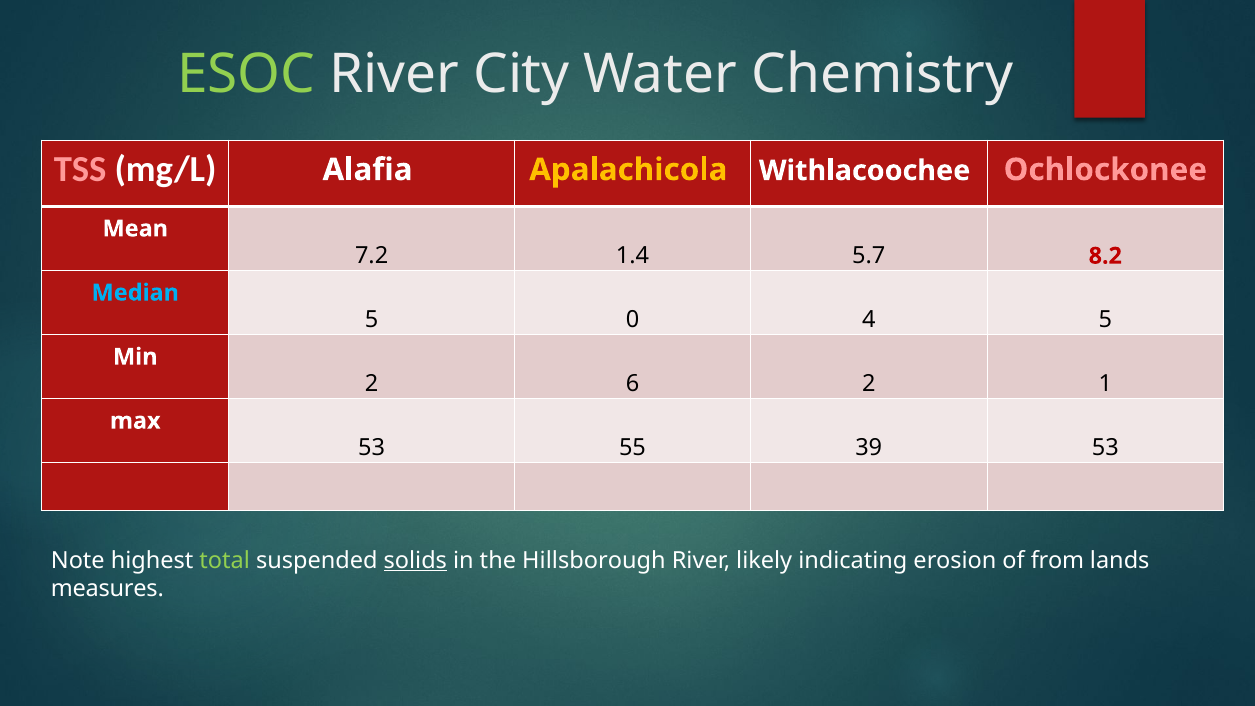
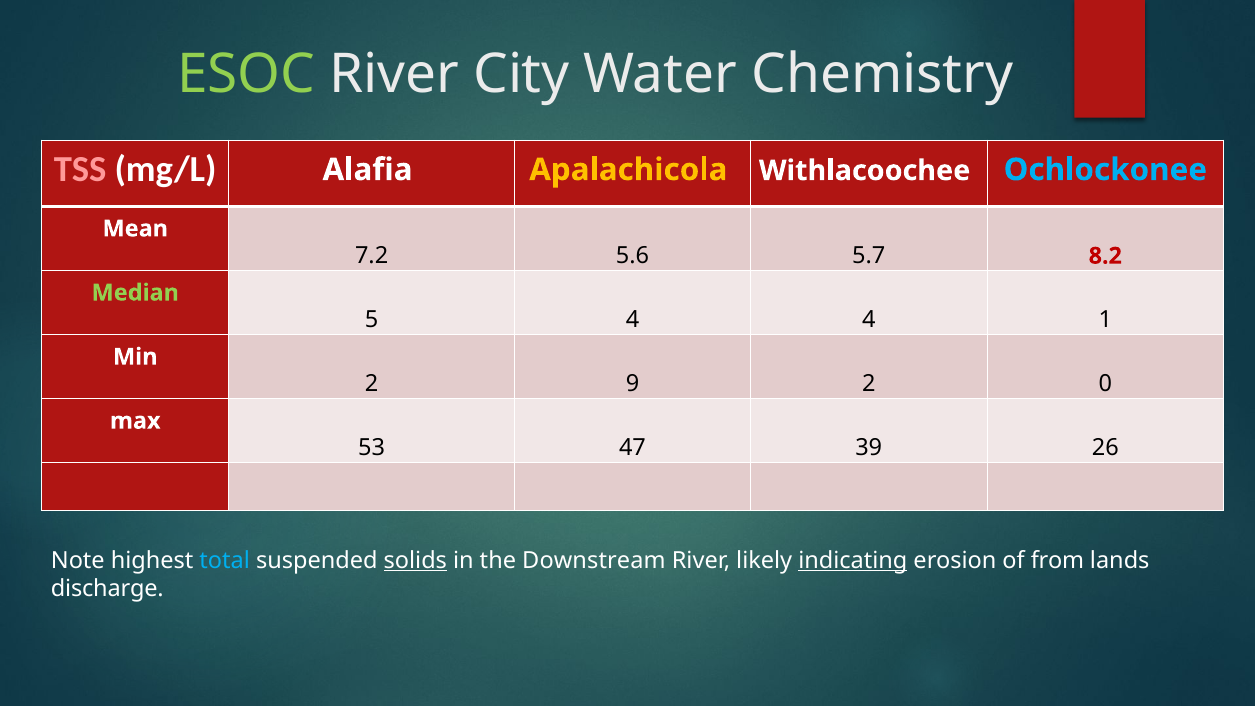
Ochlockonee colour: pink -> light blue
1.4: 1.4 -> 5.6
Median colour: light blue -> light green
5 0: 0 -> 4
4 5: 5 -> 1
6: 6 -> 9
1: 1 -> 0
55: 55 -> 47
39 53: 53 -> 26
total colour: light green -> light blue
Hillsborough: Hillsborough -> Downstream
indicating underline: none -> present
measures: measures -> discharge
